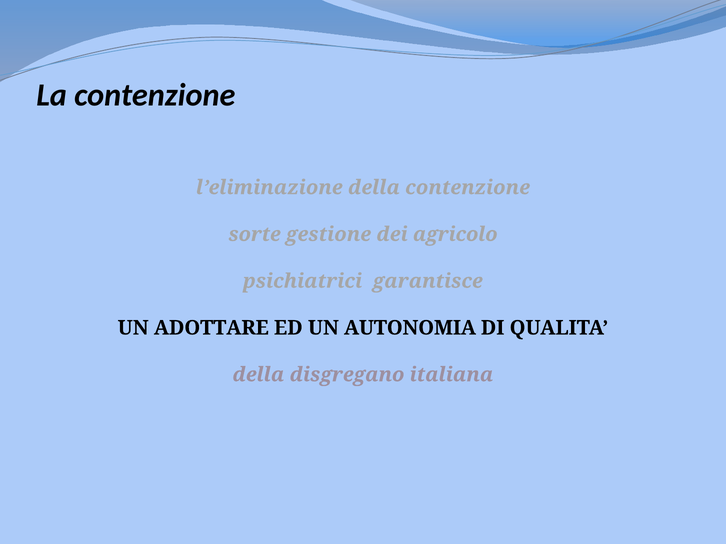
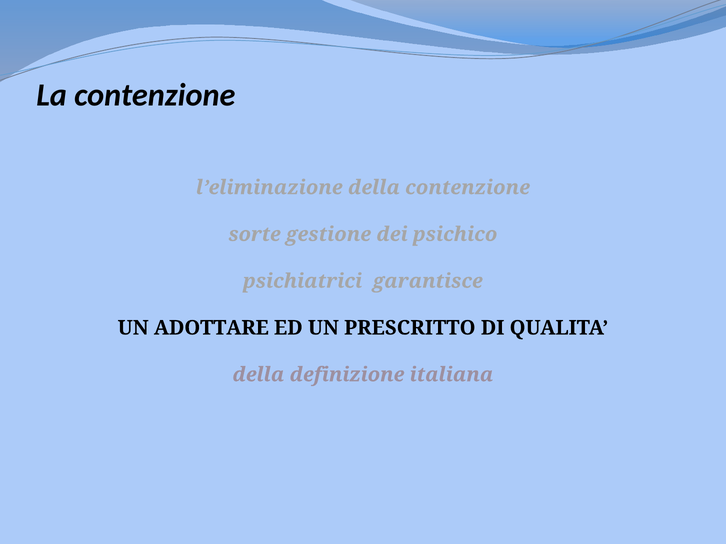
agricolo: agricolo -> psichico
AUTONOMIA: AUTONOMIA -> PRESCRITTO
disgregano: disgregano -> definizione
